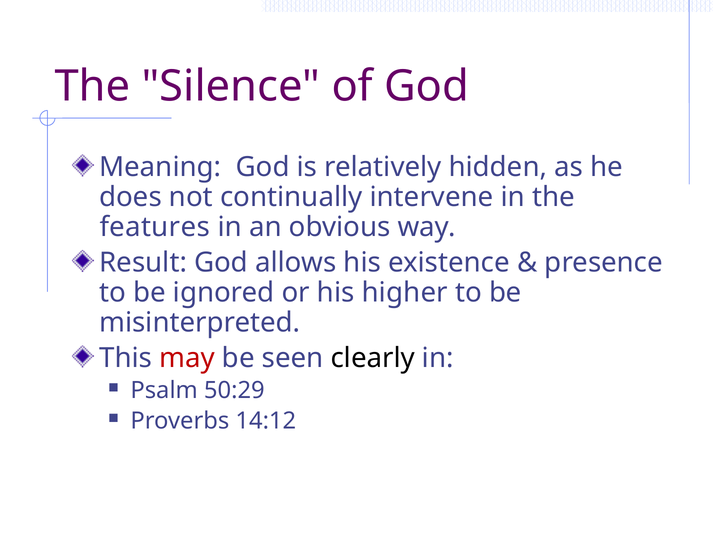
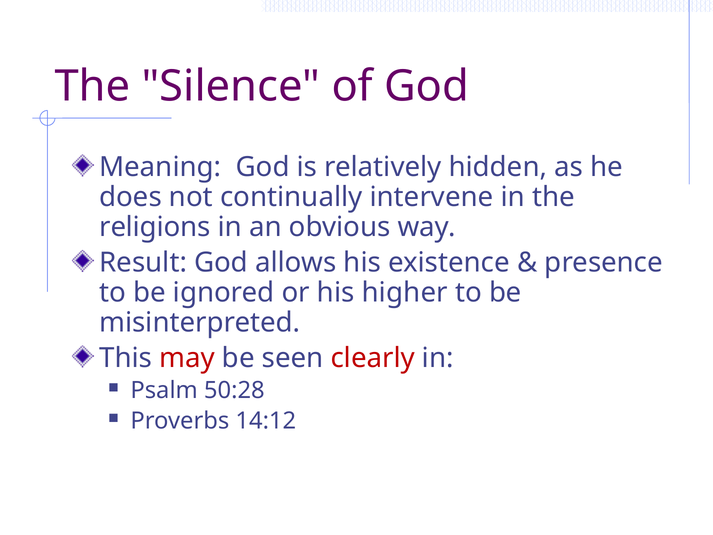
features: features -> religions
clearly colour: black -> red
50:29: 50:29 -> 50:28
